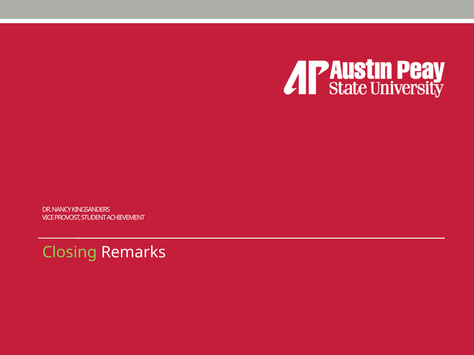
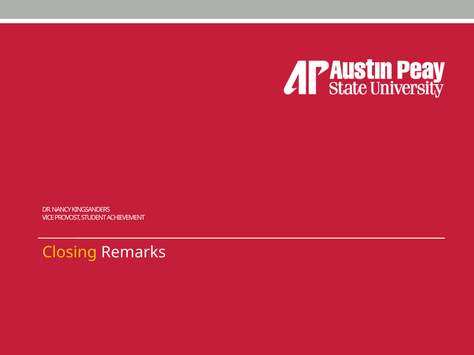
Closing colour: light green -> yellow
